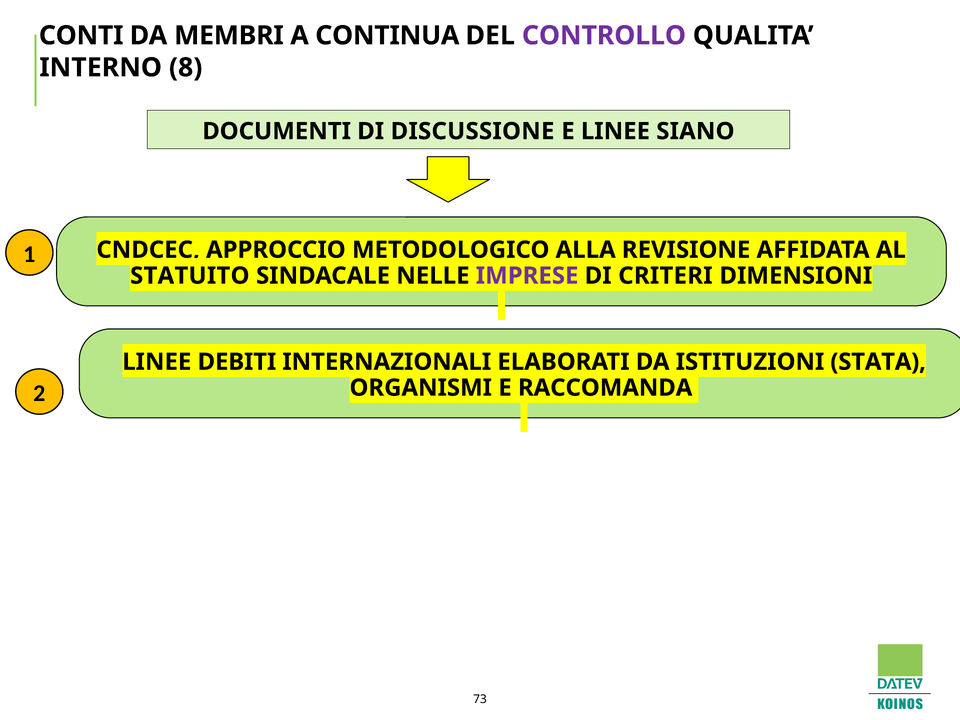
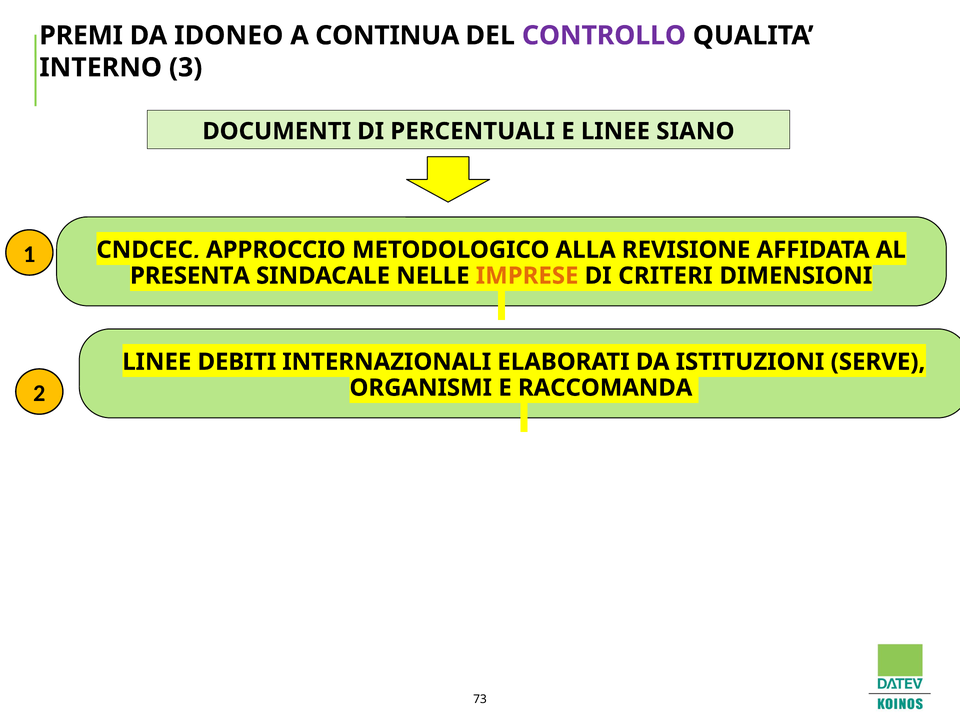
CONTI: CONTI -> PREMI
MEMBRI: MEMBRI -> IDONEO
8: 8 -> 3
DISCUSSIONE: DISCUSSIONE -> PERCENTUALI
STATUITO: STATUITO -> PRESENTA
IMPRESE colour: purple -> orange
STATA: STATA -> SERVE
